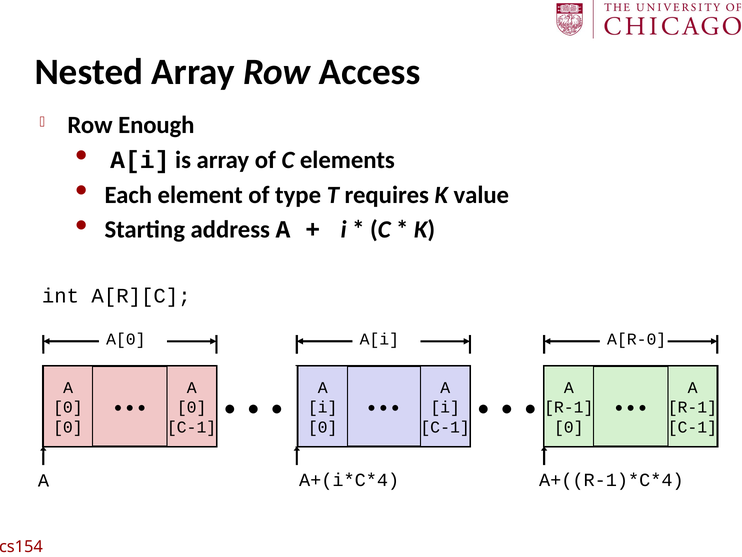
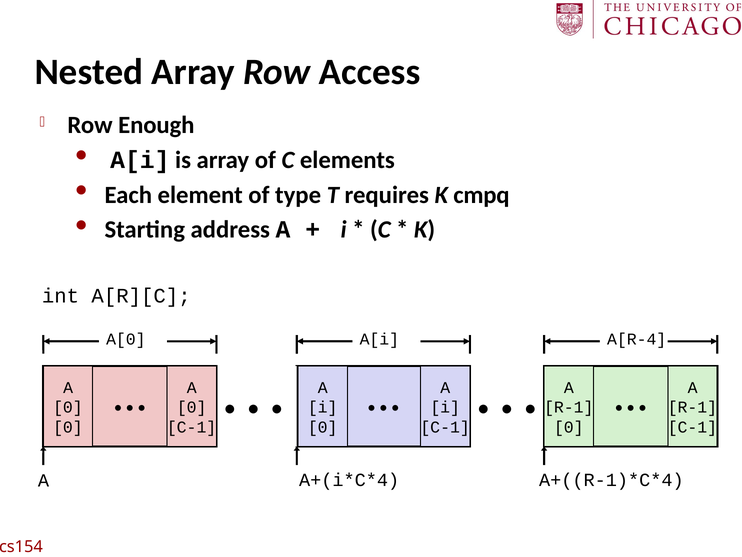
value: value -> cmpq
A[R-0: A[R-0 -> A[R-4
